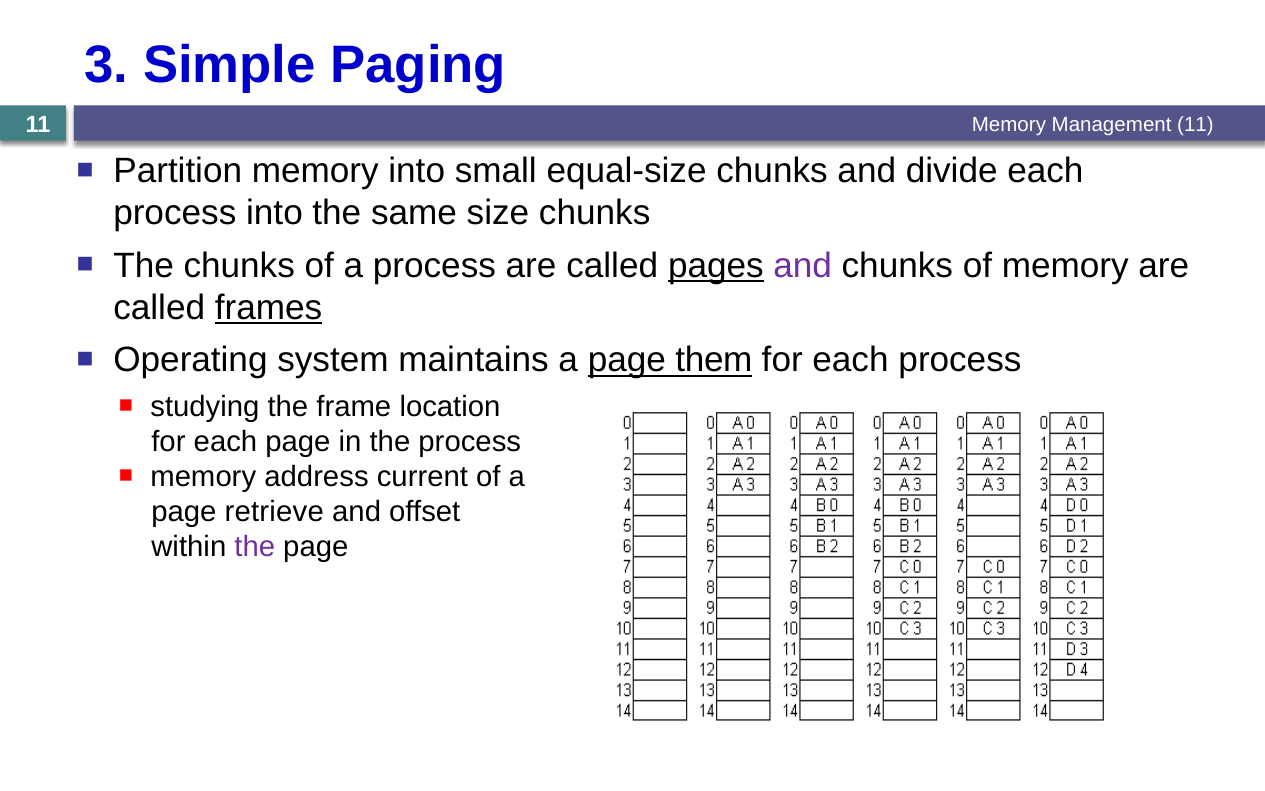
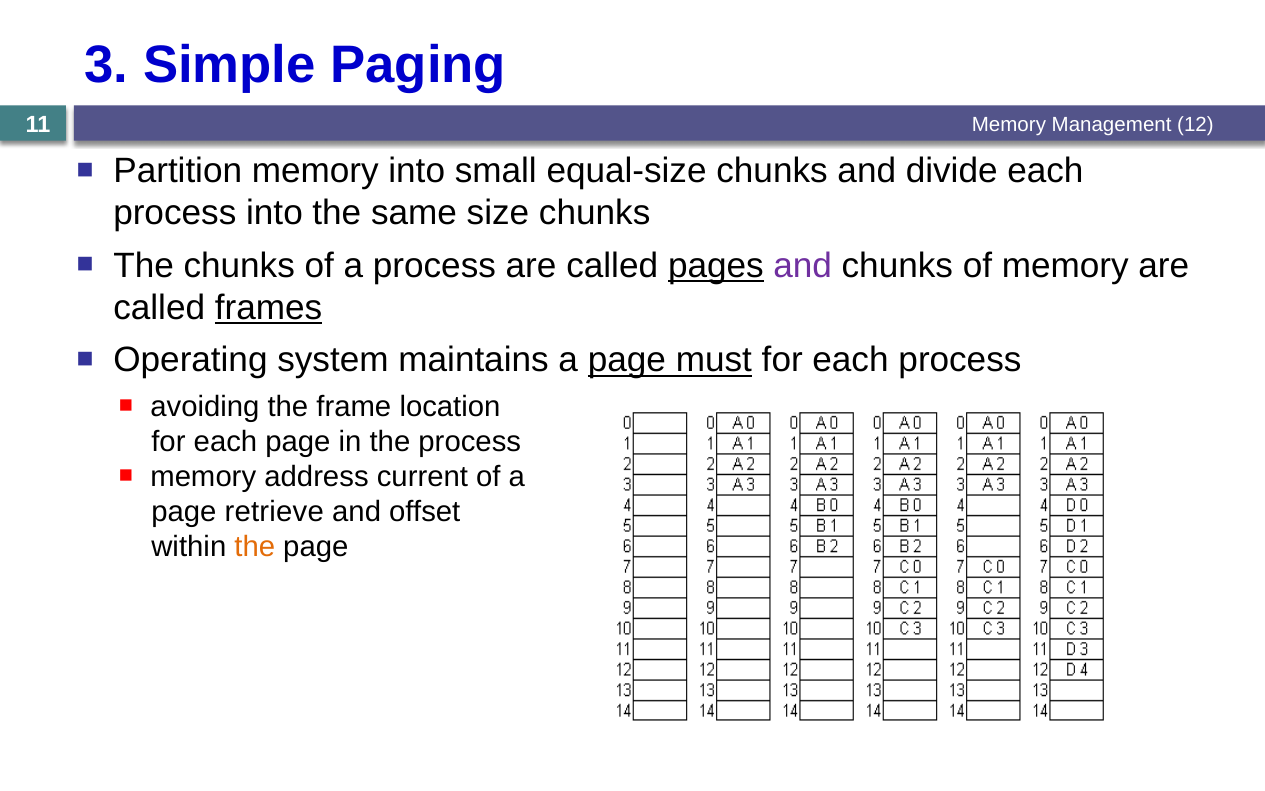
Management 11: 11 -> 12
them: them -> must
studying: studying -> avoiding
the at (255, 547) colour: purple -> orange
